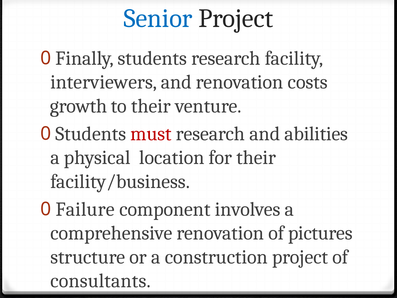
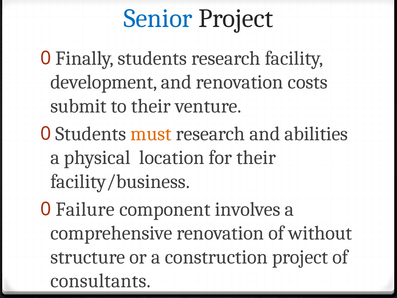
interviewers: interviewers -> development
growth: growth -> submit
must colour: red -> orange
pictures: pictures -> without
